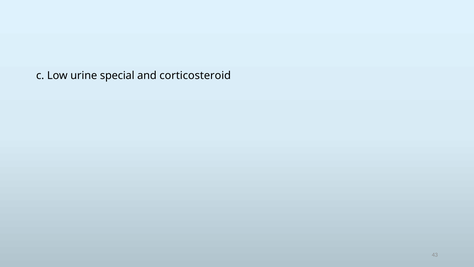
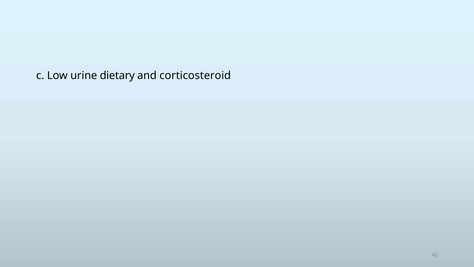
special: special -> dietary
